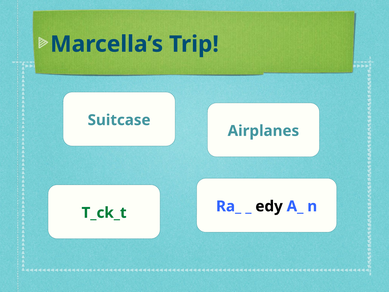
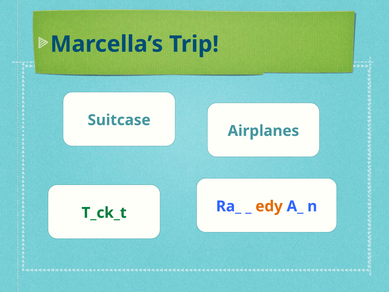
edy colour: black -> orange
